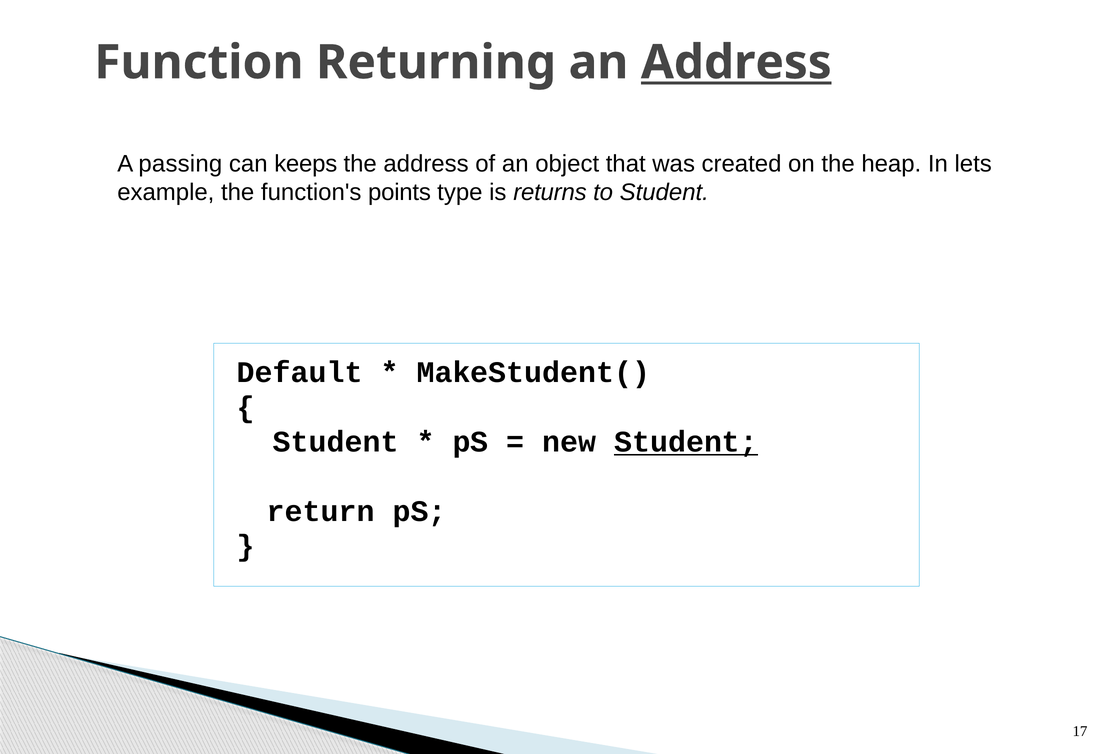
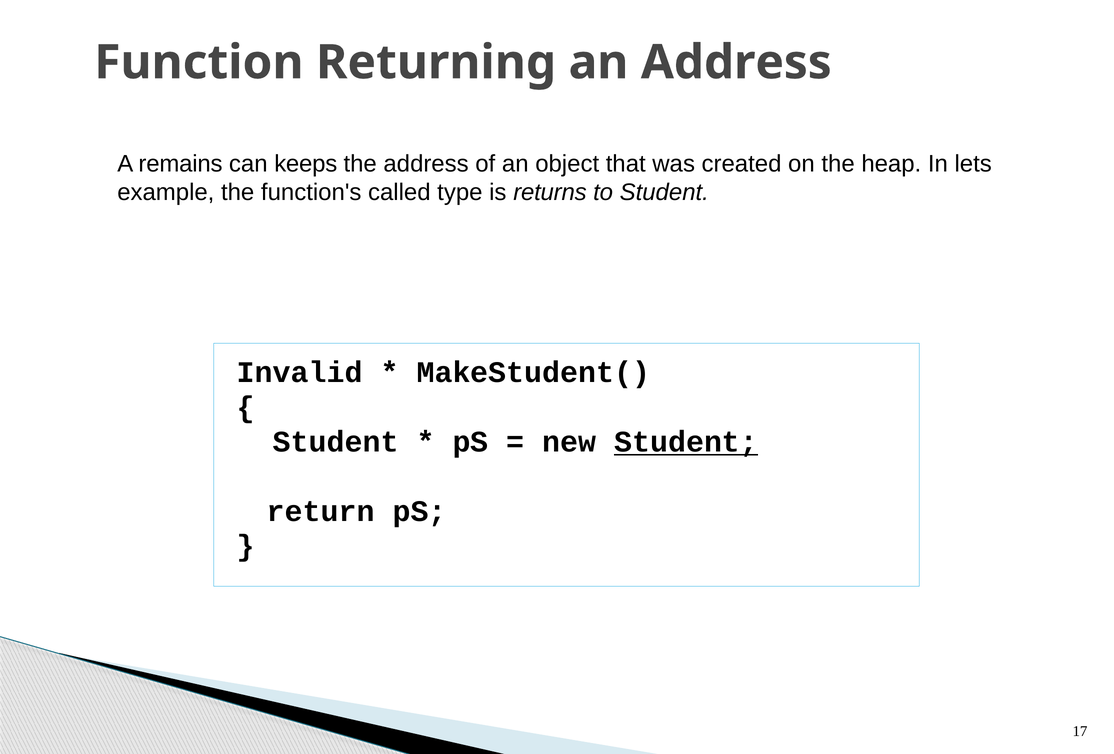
Address at (736, 63) underline: present -> none
passing: passing -> remains
points: points -> called
Default: Default -> Invalid
